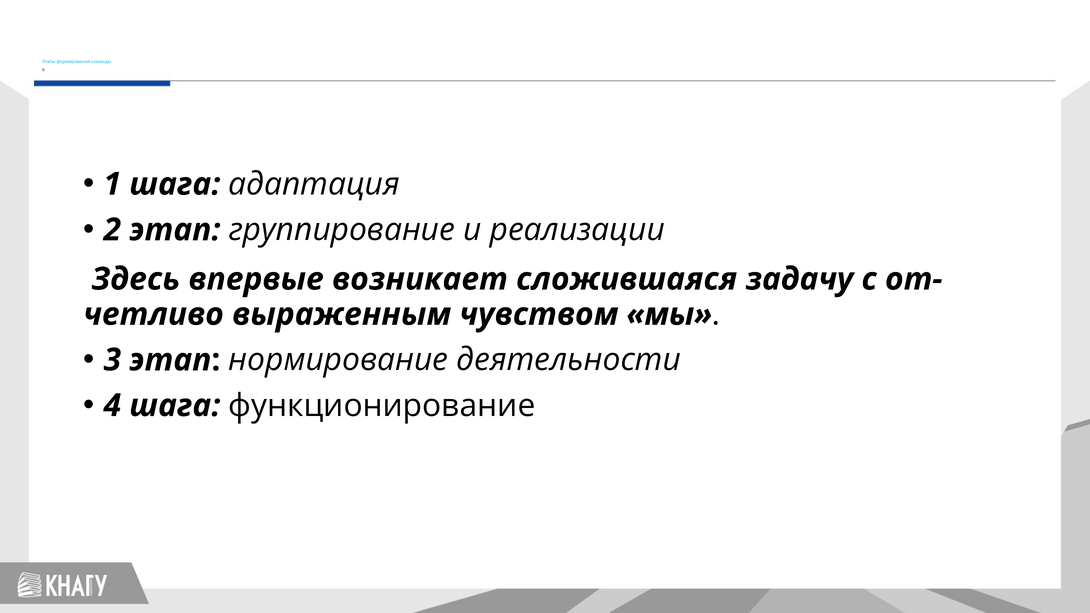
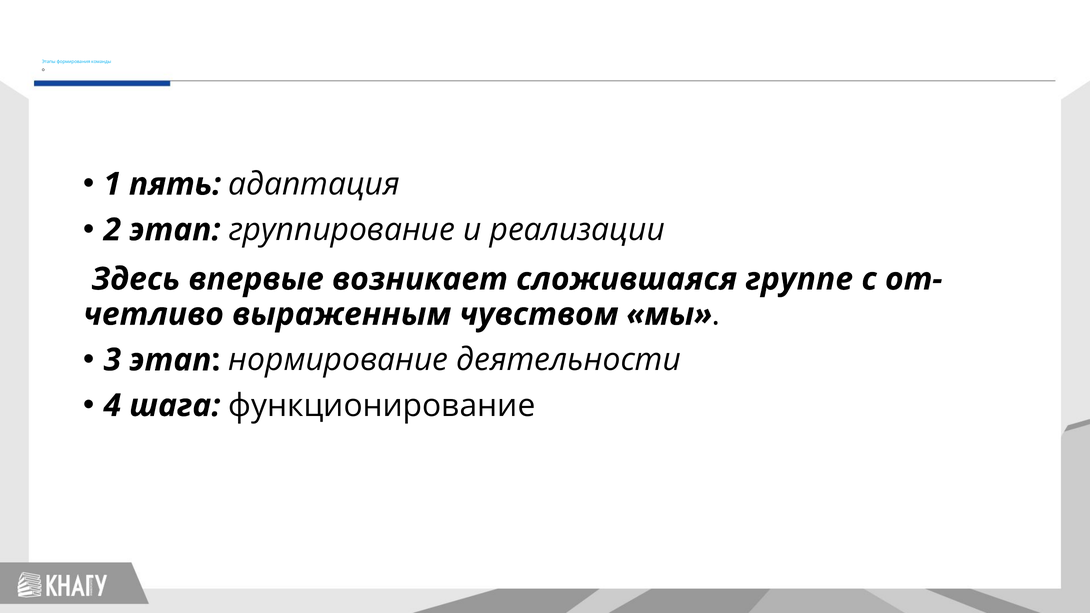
1 шага: шага -> пять
задачу: задачу -> группе
